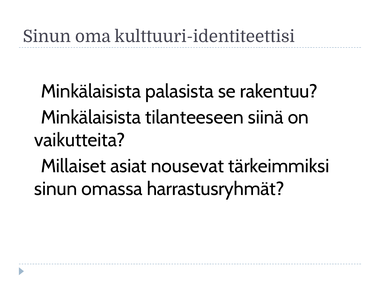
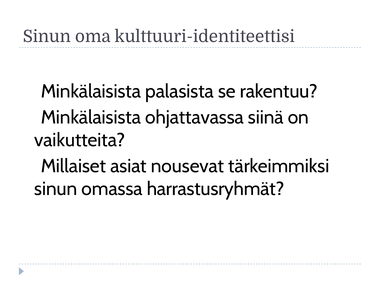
tilanteeseen: tilanteeseen -> ohjattavassa
